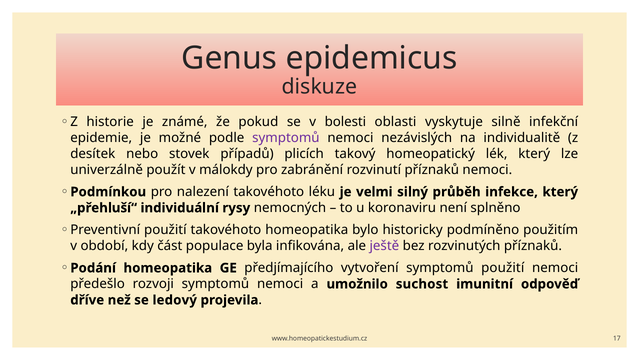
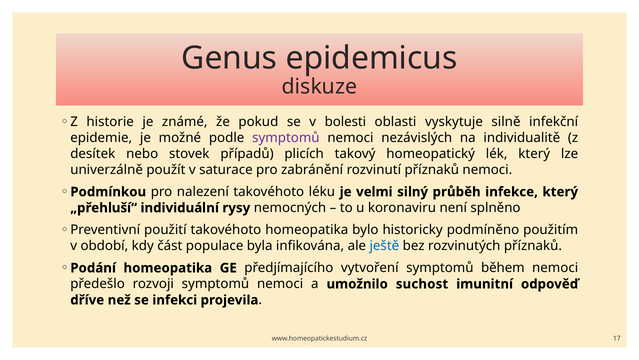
málokdy: málokdy -> saturace
ještě colour: purple -> blue
symptomů použití: použití -> během
ledový: ledový -> infekci
